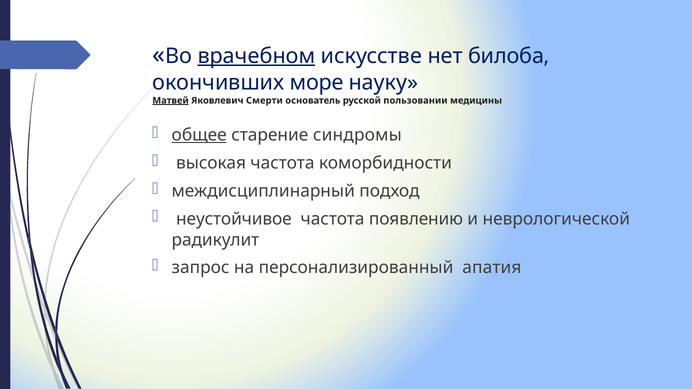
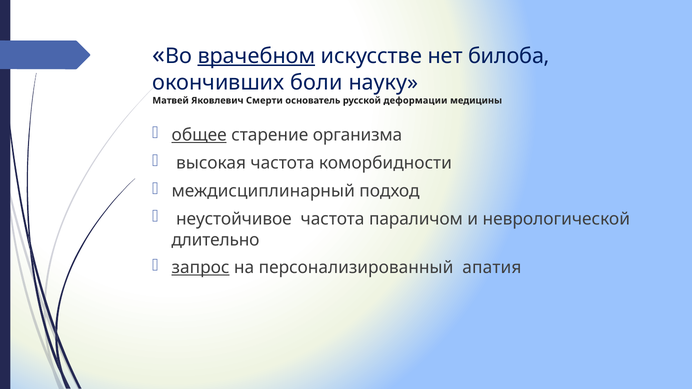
море: море -> боли
Матвей underline: present -> none
пользовании: пользовании -> деформации
синдромы: синдромы -> организма
появлению: появлению -> параличом
радикулит: радикулит -> длительно
запрос underline: none -> present
